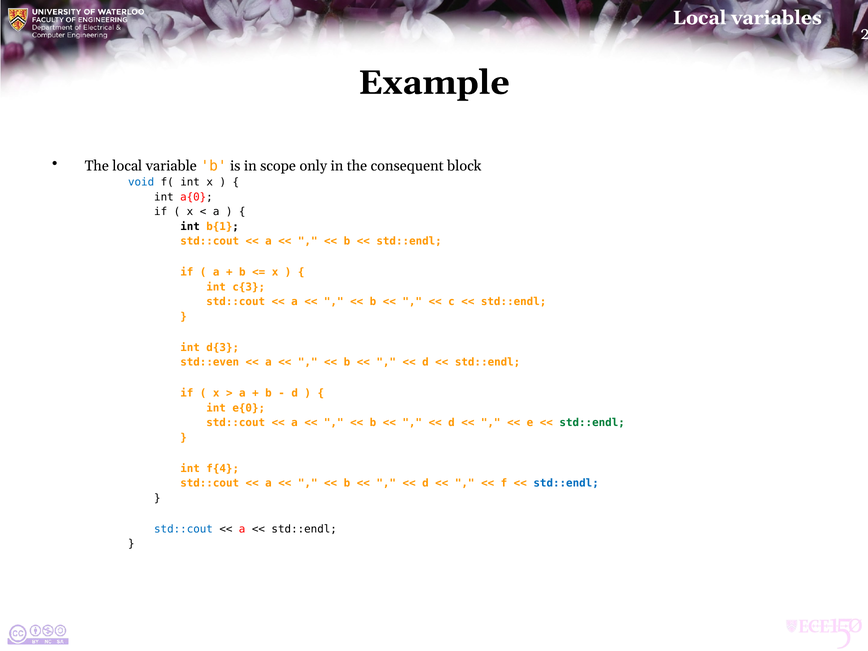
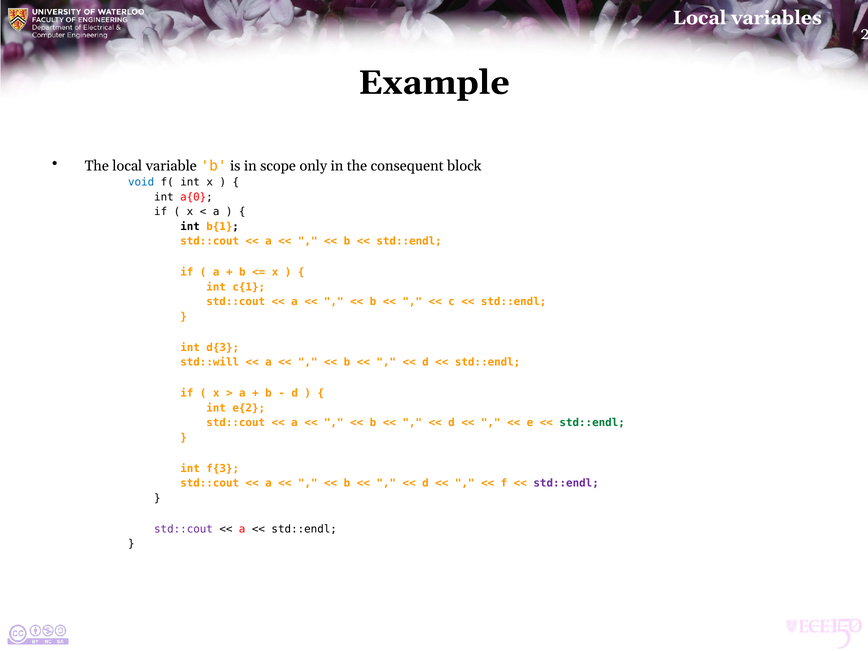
c{3: c{3 -> c{1
std::even: std::even -> std::will
e{0: e{0 -> e{2
f{4: f{4 -> f{3
std::endl at (566, 483) colour: blue -> purple
std::cout at (184, 529) colour: blue -> purple
